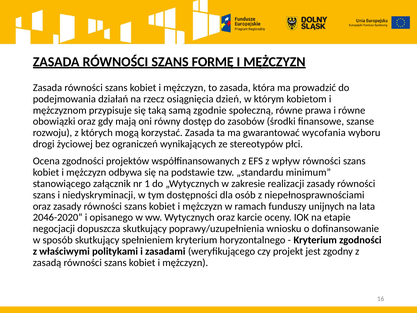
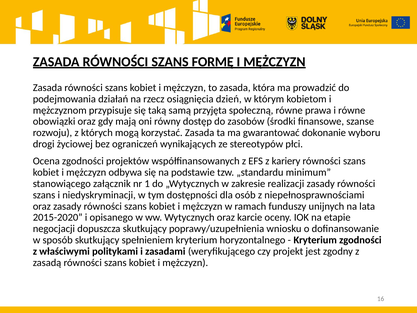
zgodnie: zgodnie -> przyjęta
wycofania: wycofania -> dokonanie
wpływ: wpływ -> kariery
2046-2020: 2046-2020 -> 2015-2020
